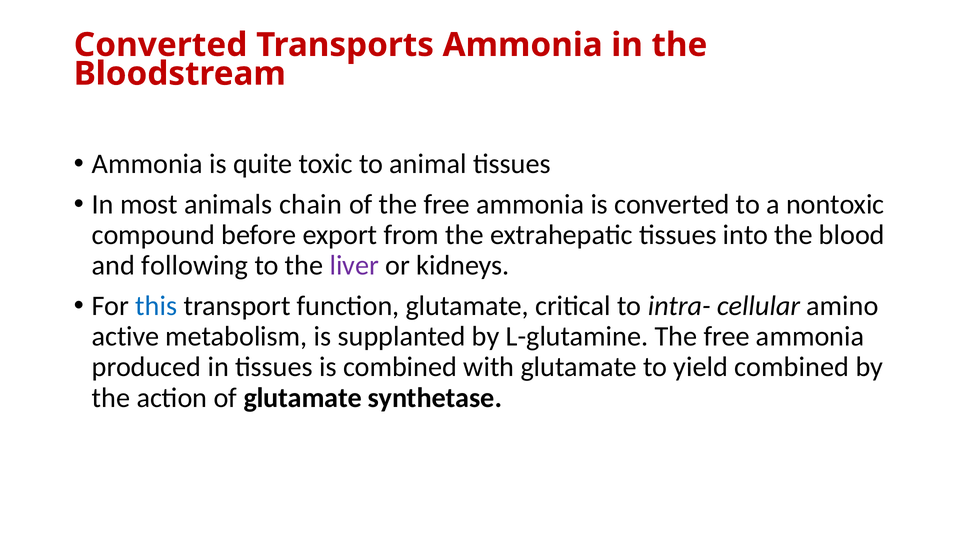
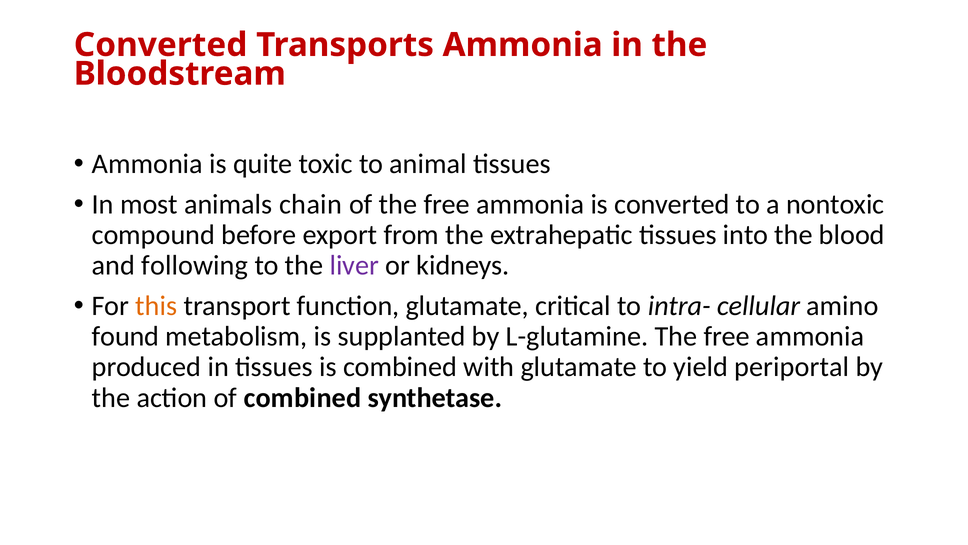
this colour: blue -> orange
active: active -> found
yield combined: combined -> periportal
of glutamate: glutamate -> combined
